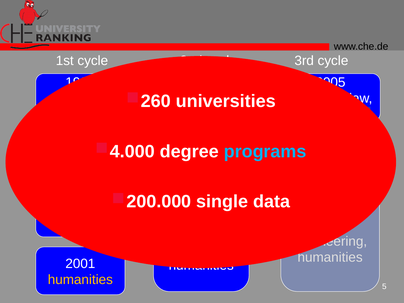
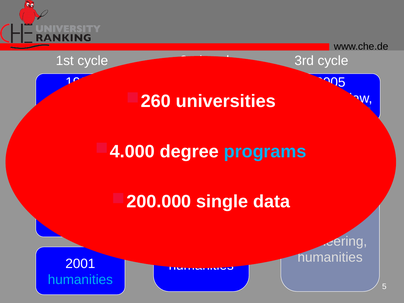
humanities at (80, 280) colour: yellow -> light blue
